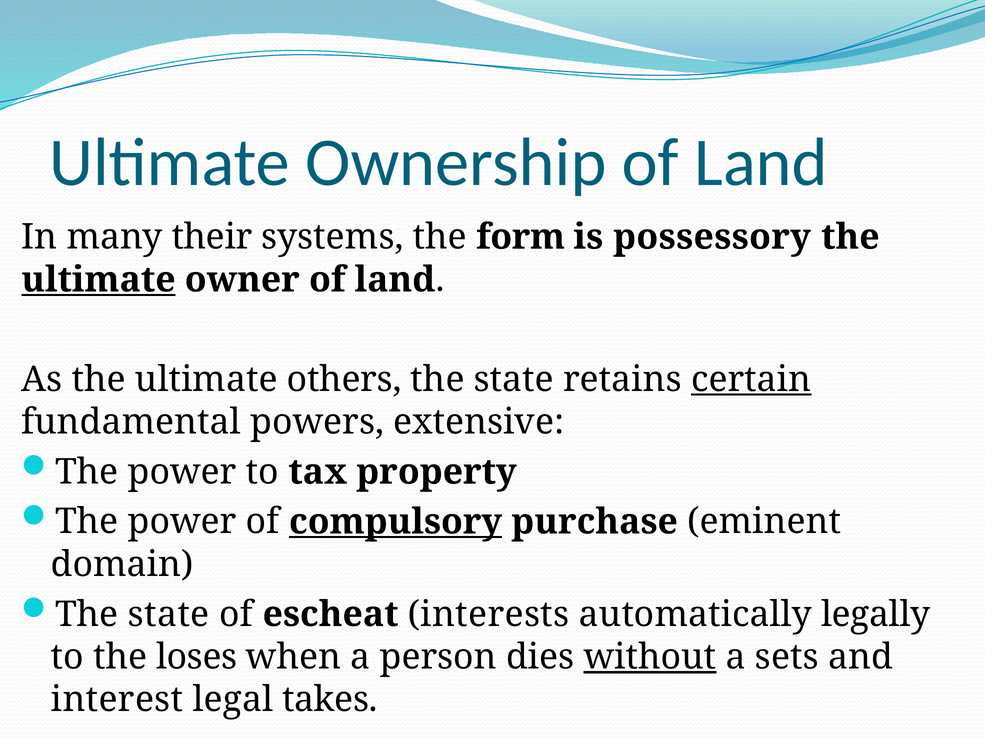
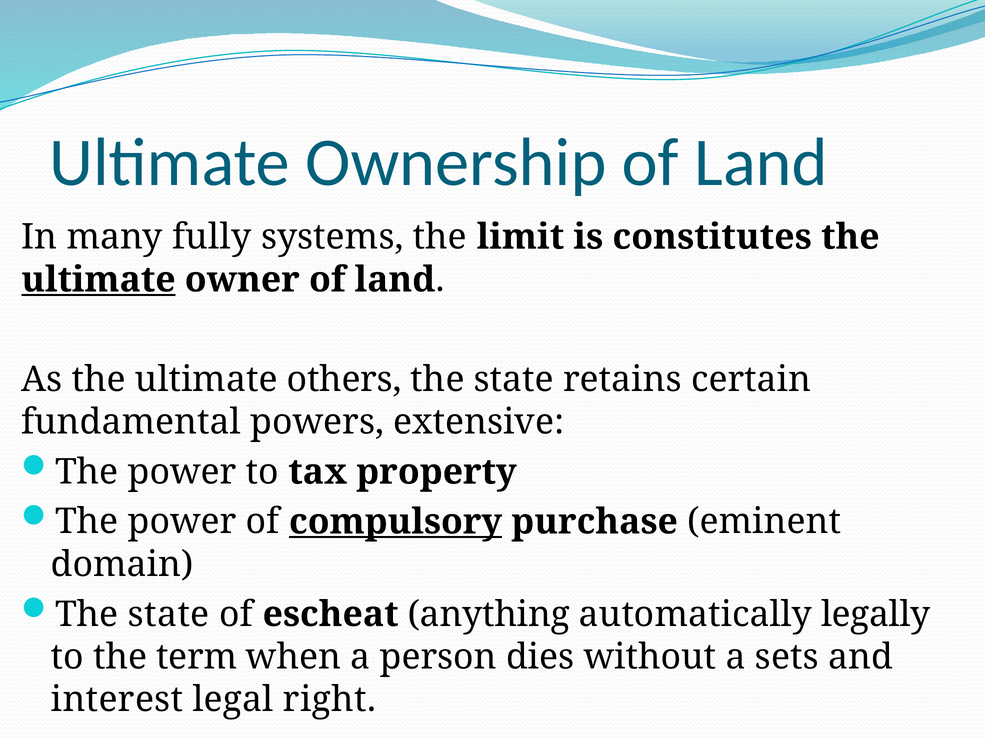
their: their -> fully
form: form -> limit
possessory: possessory -> constitutes
certain underline: present -> none
interests: interests -> anything
loses: loses -> term
without underline: present -> none
takes: takes -> right
